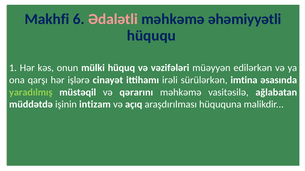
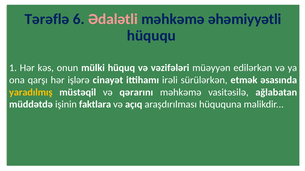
Makhfi: Makhfi -> Tərəflə
imtina: imtina -> etmək
yaradılmış colour: light green -> yellow
intizam: intizam -> faktlara
